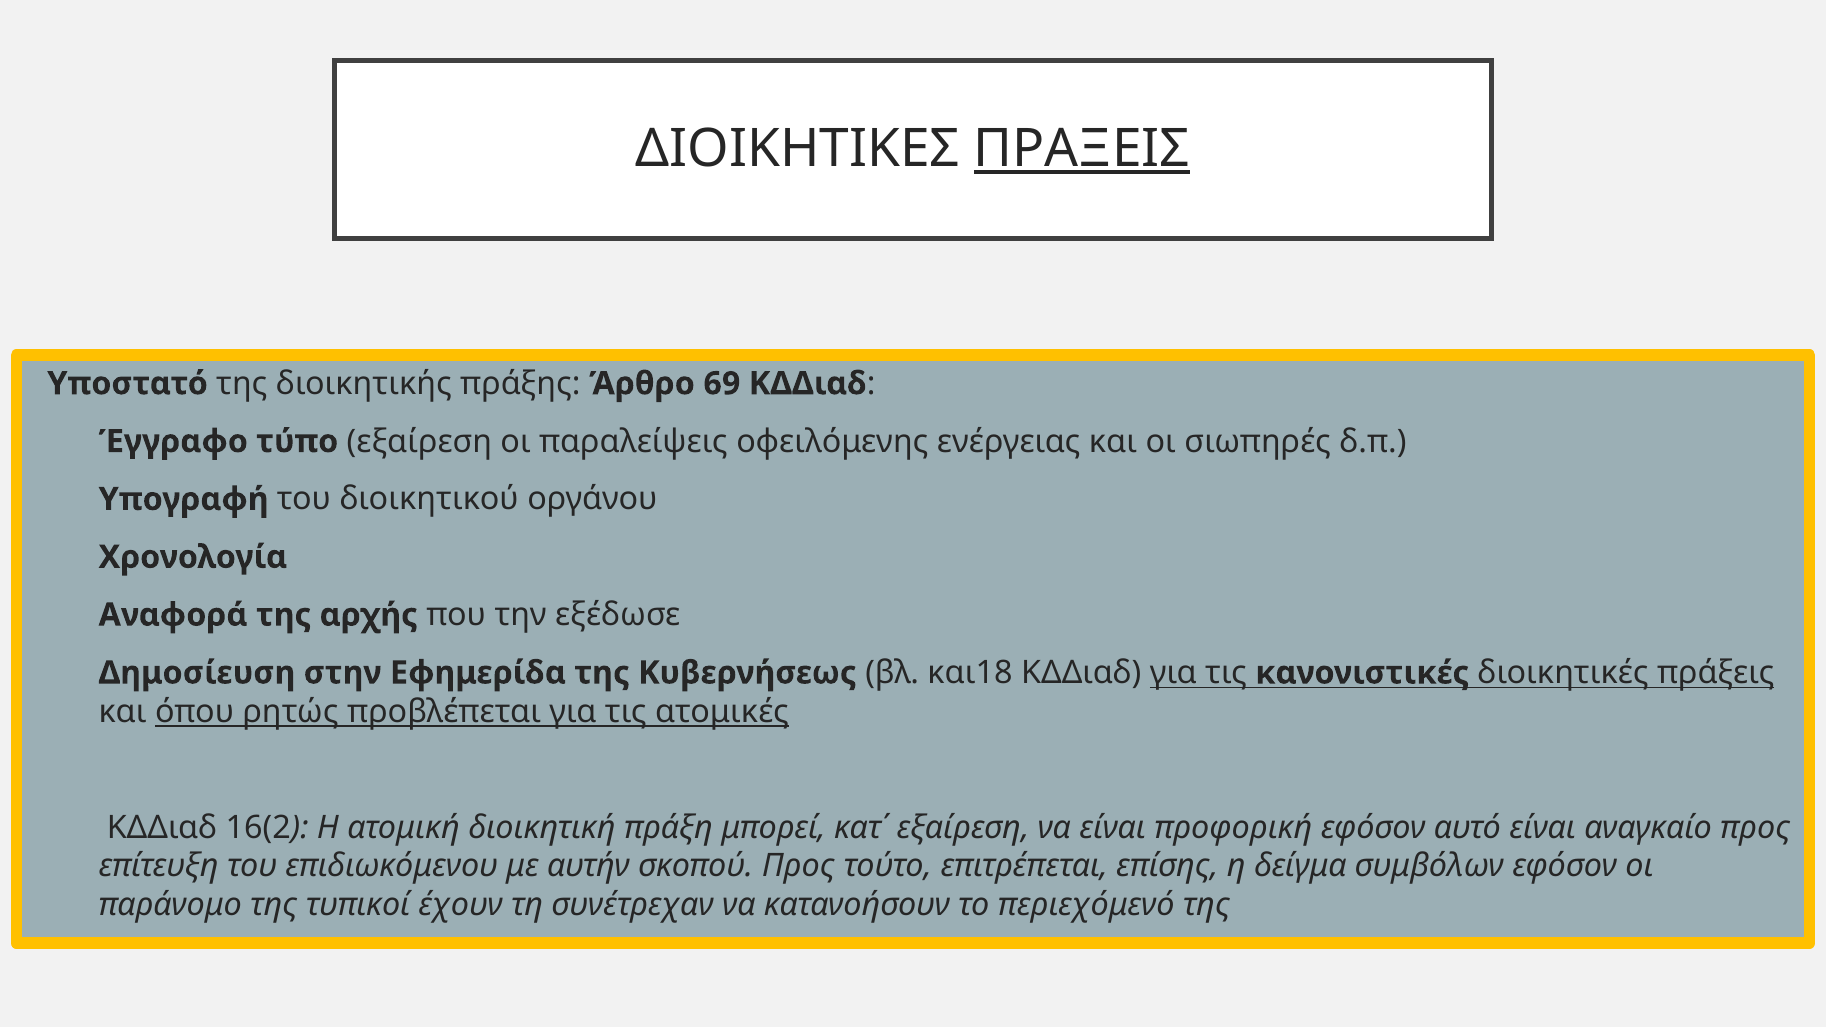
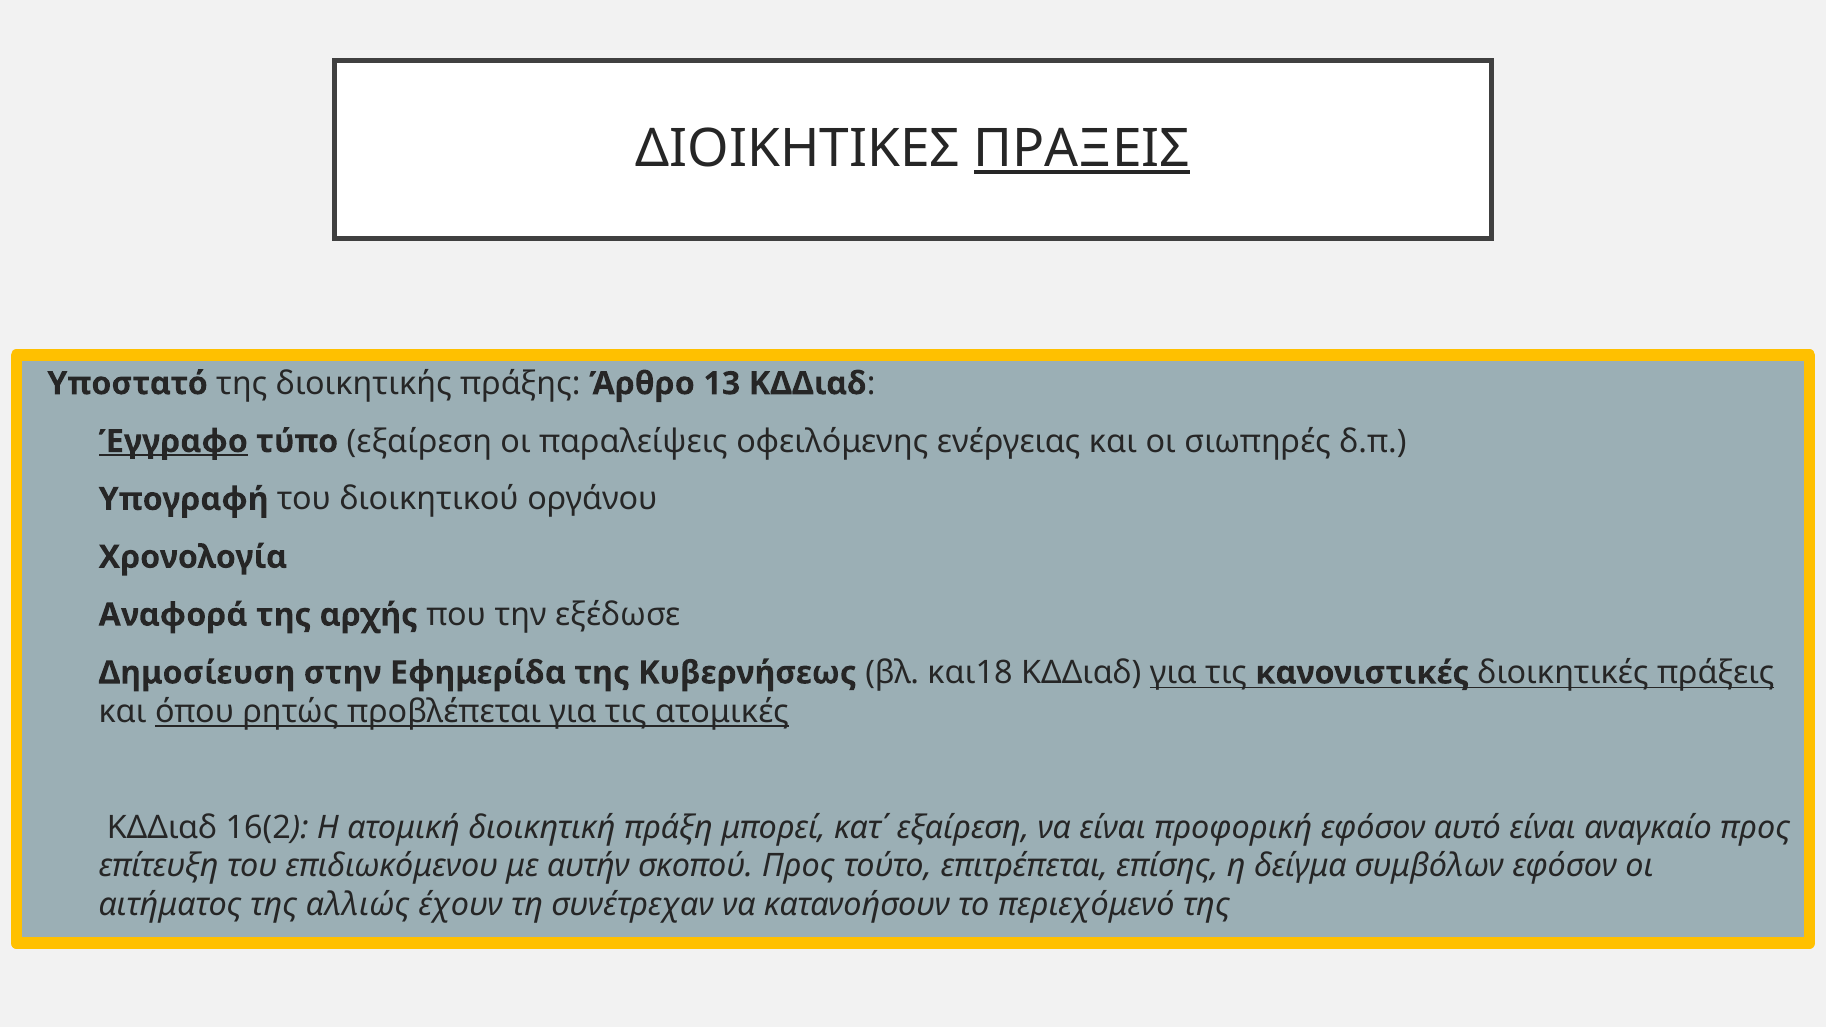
69: 69 -> 13
Έγγραφο underline: none -> present
παράνομο: παράνομο -> αιτήματος
τυπικοί: τυπικοί -> αλλιώς
